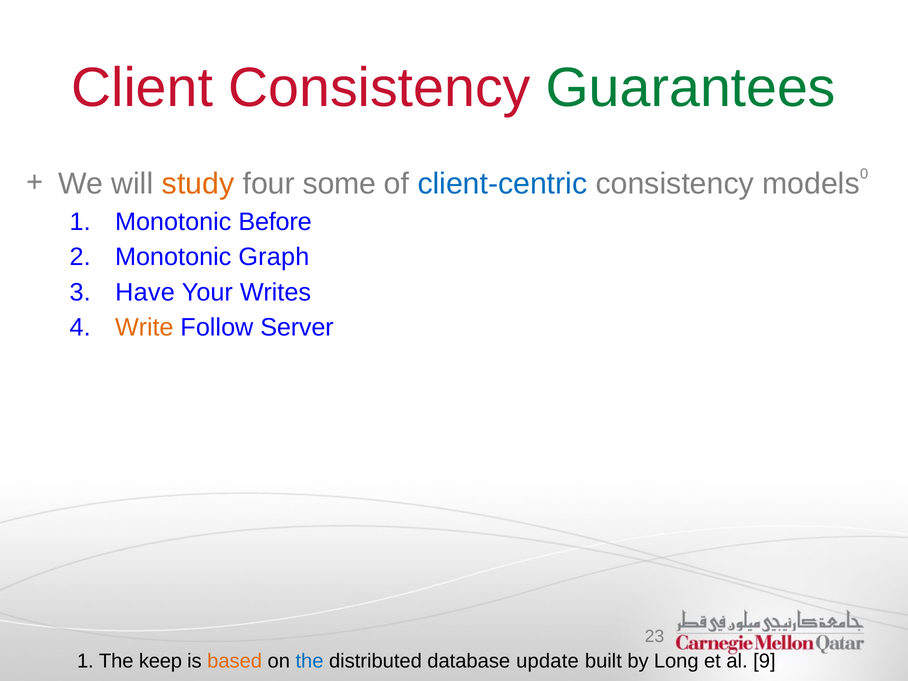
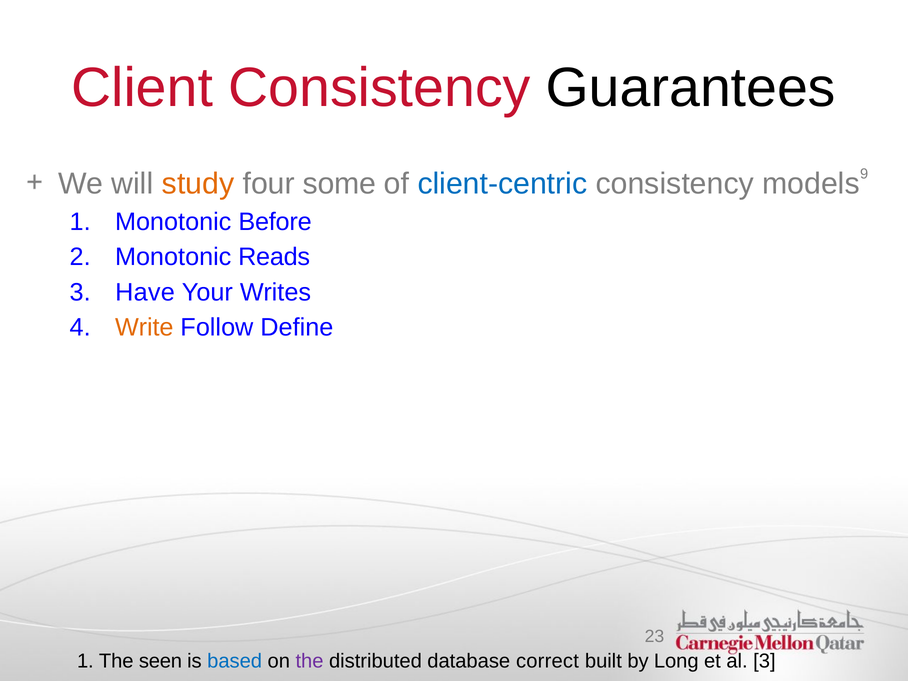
Guarantees colour: green -> black
0: 0 -> 9
Graph: Graph -> Reads
Server: Server -> Define
keep: keep -> seen
based colour: orange -> blue
the at (310, 661) colour: blue -> purple
update: update -> correct
al 9: 9 -> 3
